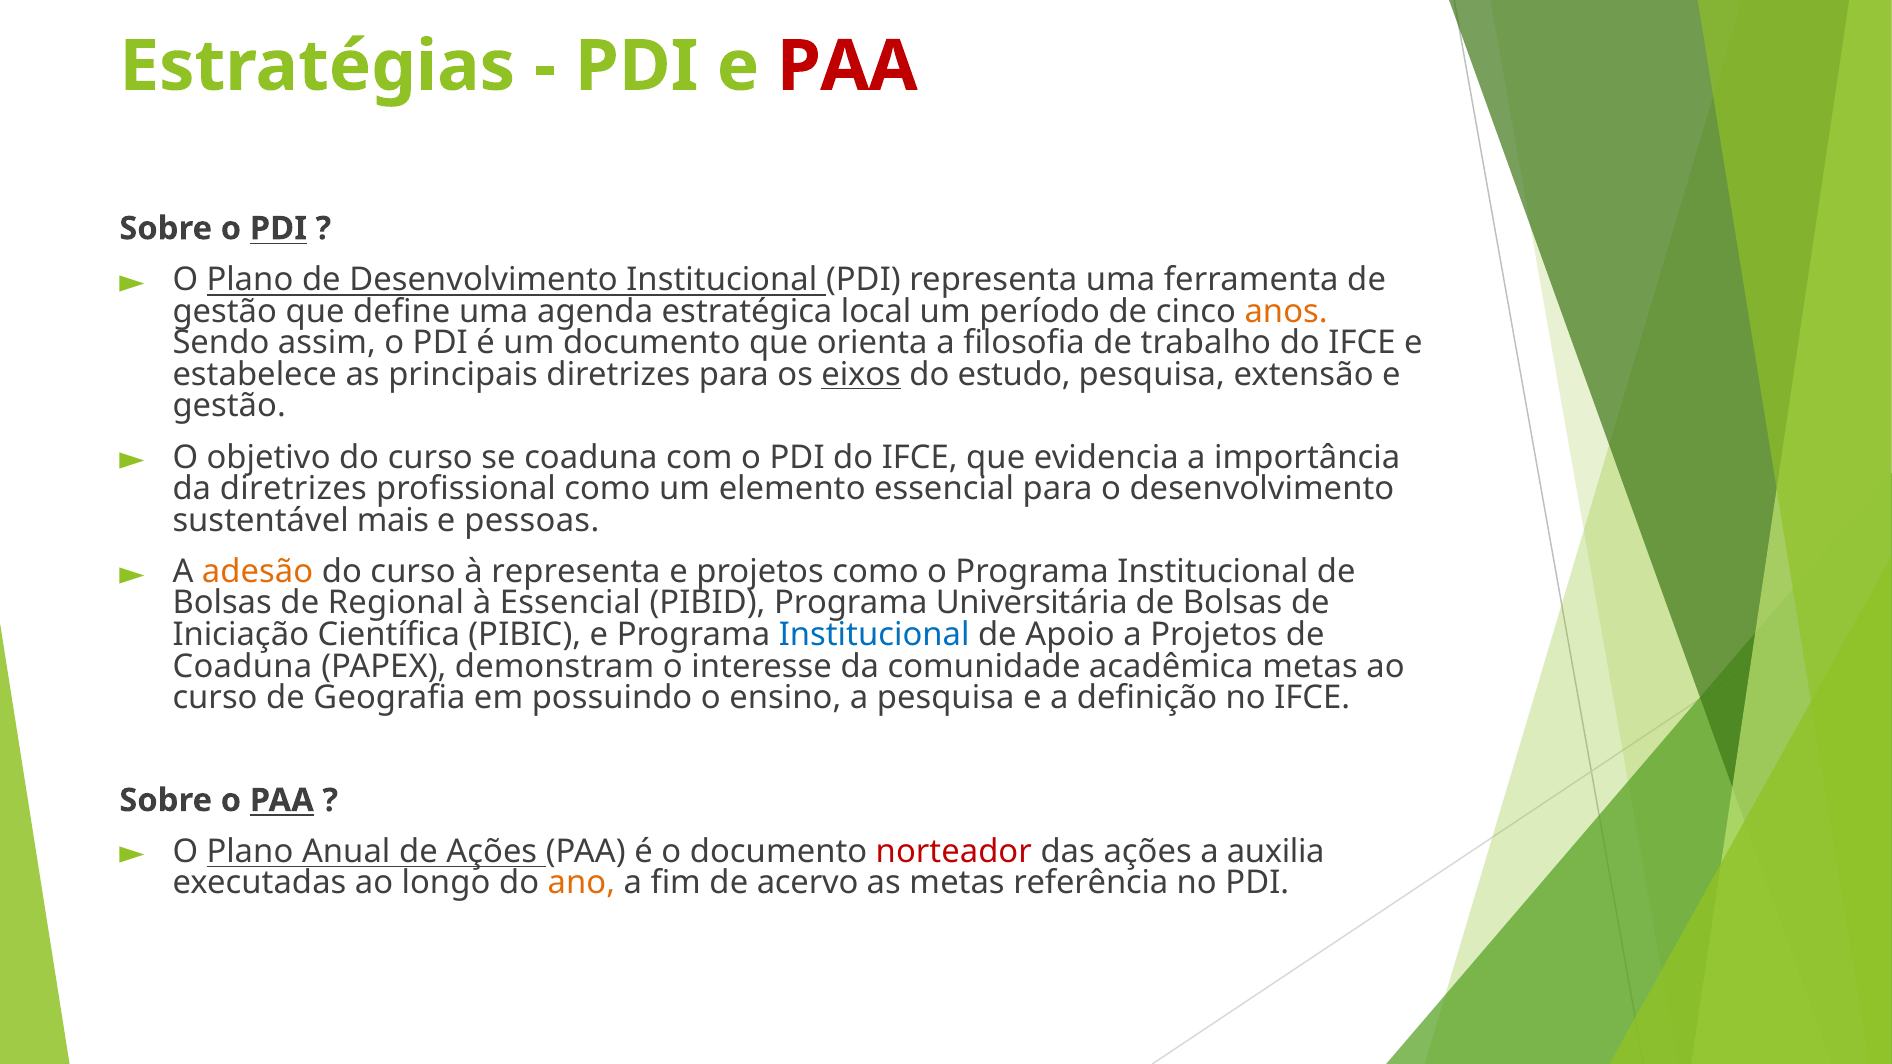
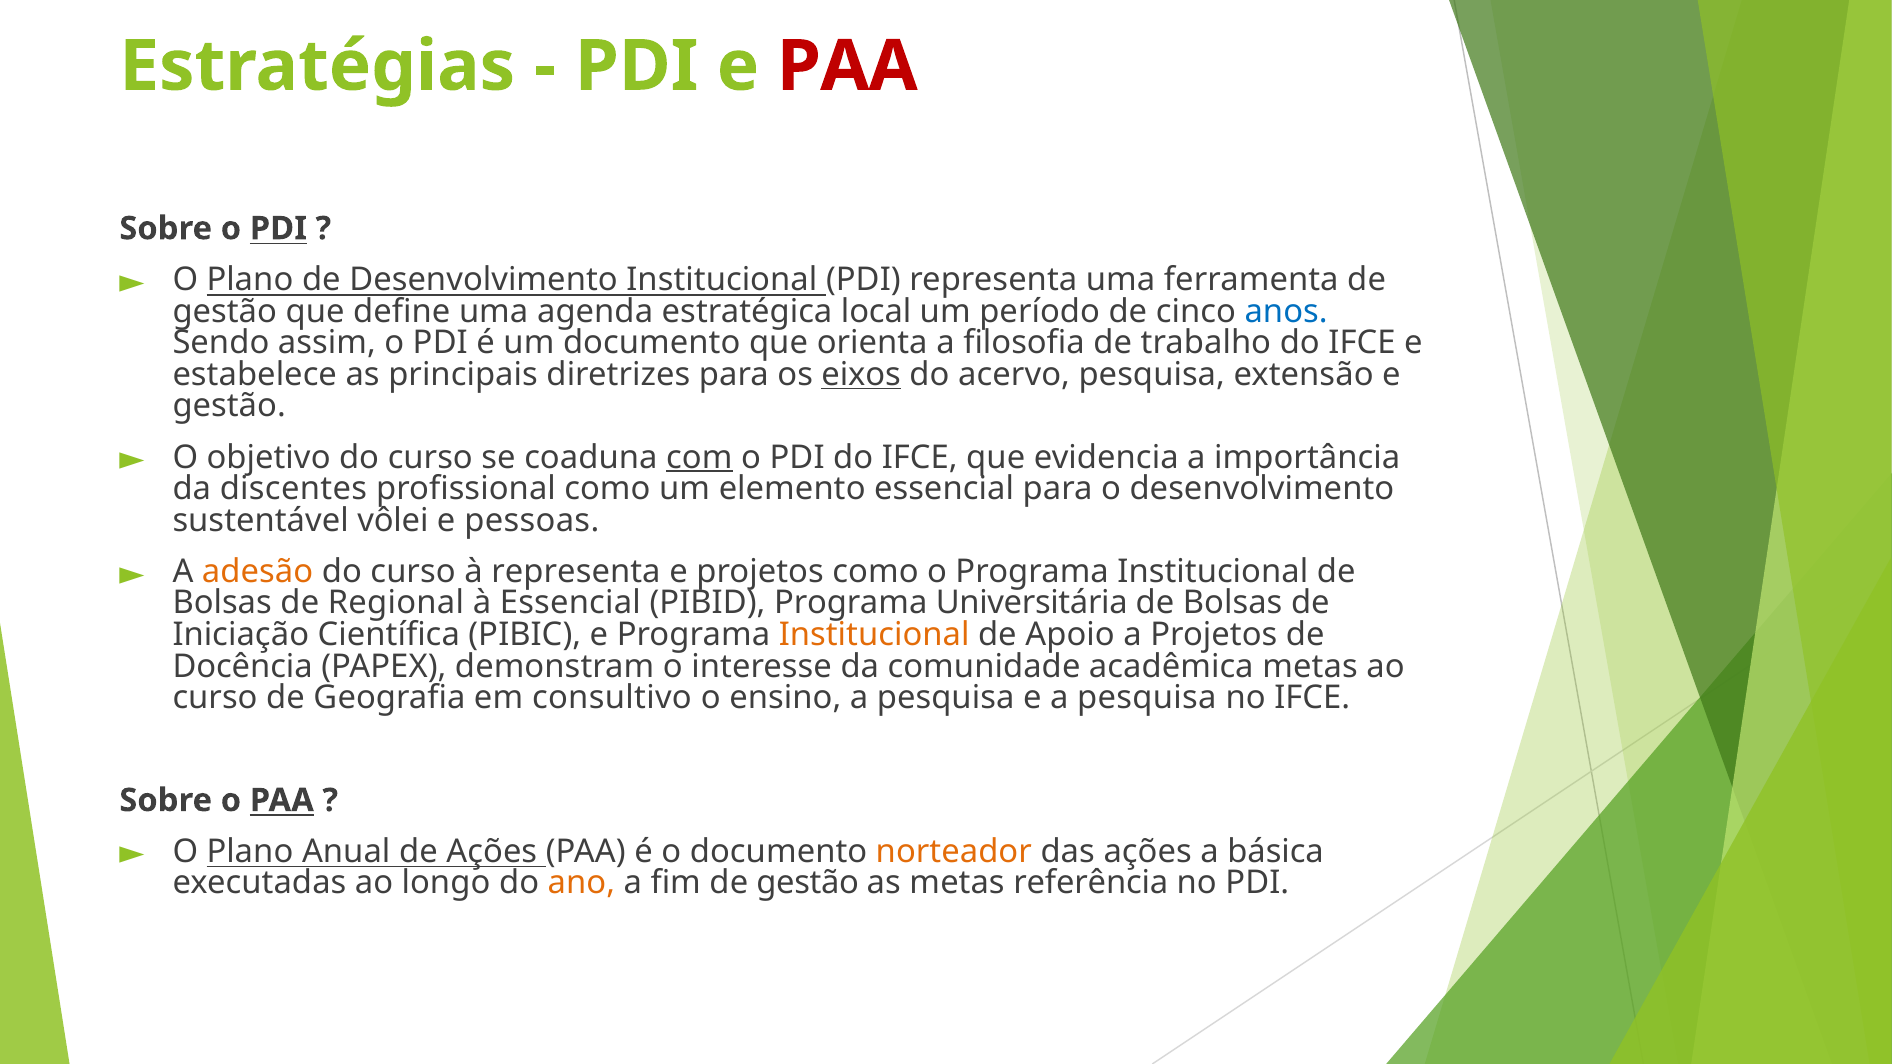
anos colour: orange -> blue
estudo: estudo -> acervo
com underline: none -> present
da diretrizes: diretrizes -> discentes
mais: mais -> vôlei
Institucional at (874, 635) colour: blue -> orange
Coaduna at (242, 666): Coaduna -> Docência
possuindo: possuindo -> consultivo
e a definição: definição -> pesquisa
norteador colour: red -> orange
auxilia: auxilia -> básica
fim de acervo: acervo -> gestão
